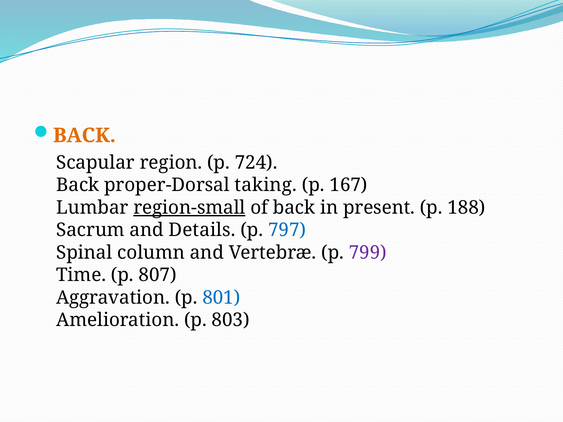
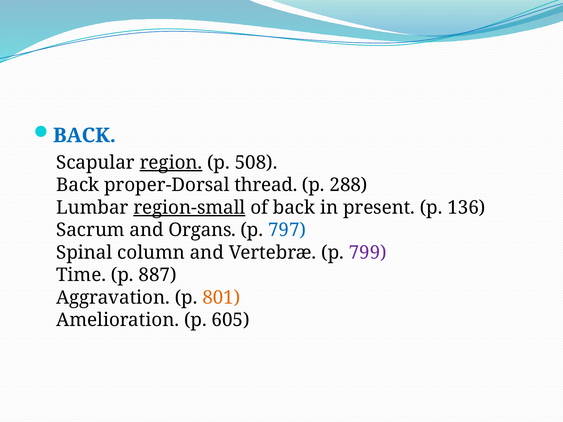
BACK at (84, 136) colour: orange -> blue
region underline: none -> present
724: 724 -> 508
taking: taking -> thread
167: 167 -> 288
188: 188 -> 136
Details: Details -> Organs
807: 807 -> 887
801 colour: blue -> orange
803: 803 -> 605
